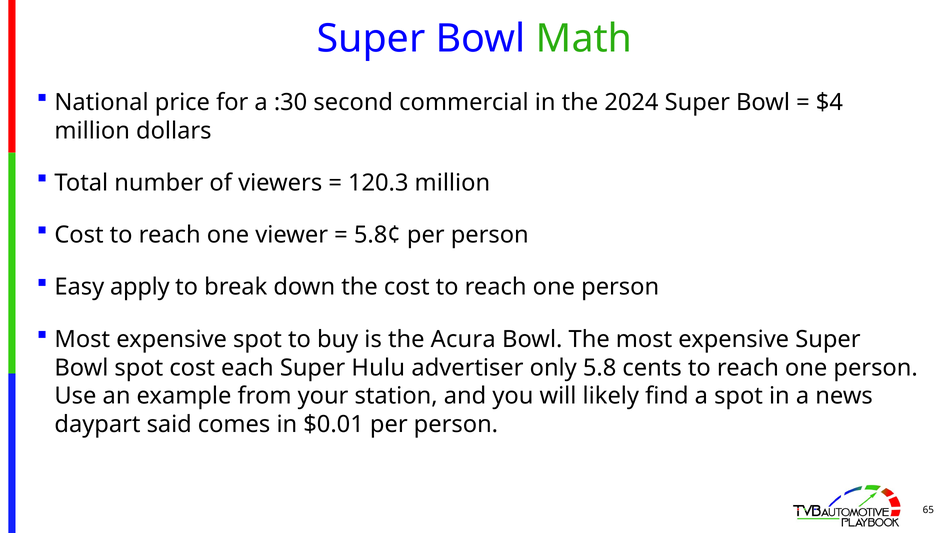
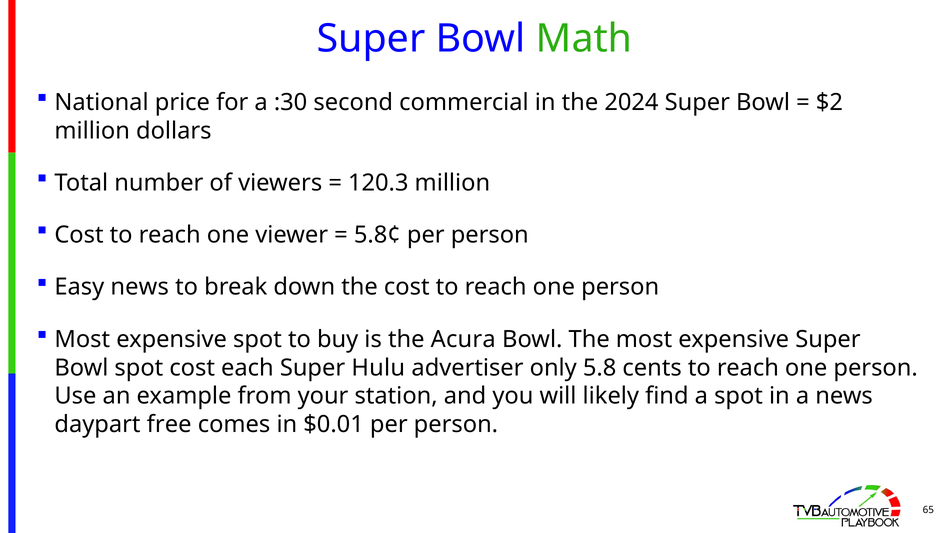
$4: $4 -> $2
Easy apply: apply -> news
said: said -> free
